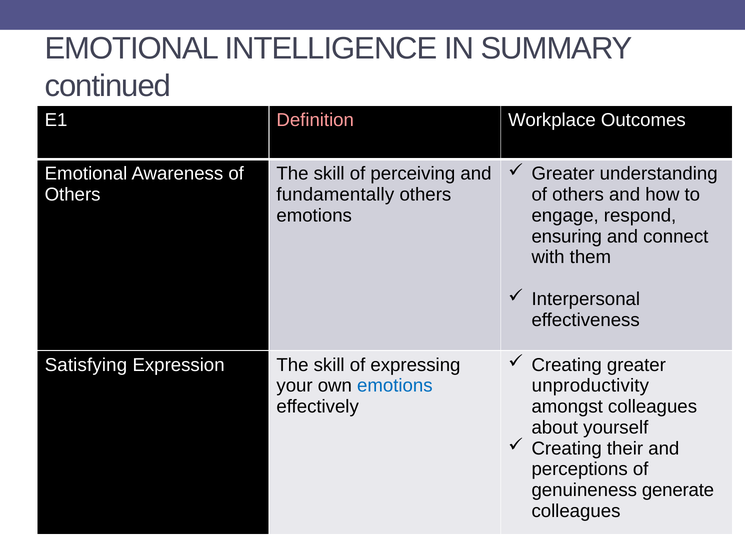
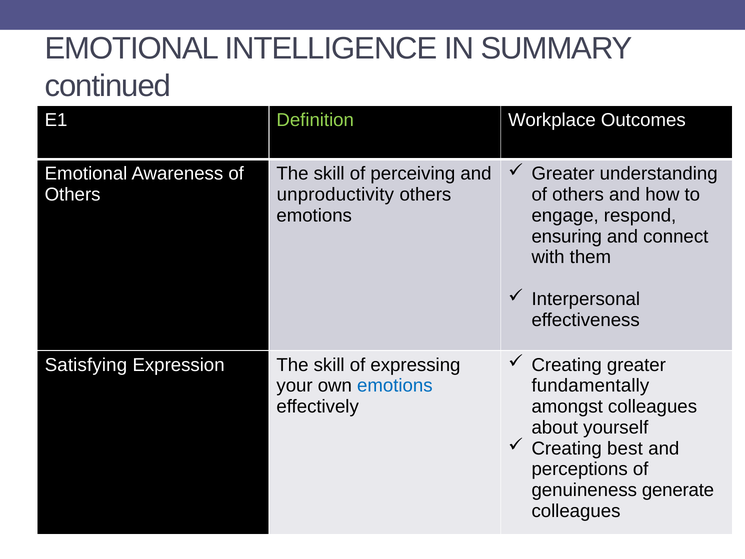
Definition colour: pink -> light green
fundamentally: fundamentally -> unproductivity
unproductivity: unproductivity -> fundamentally
their: their -> best
